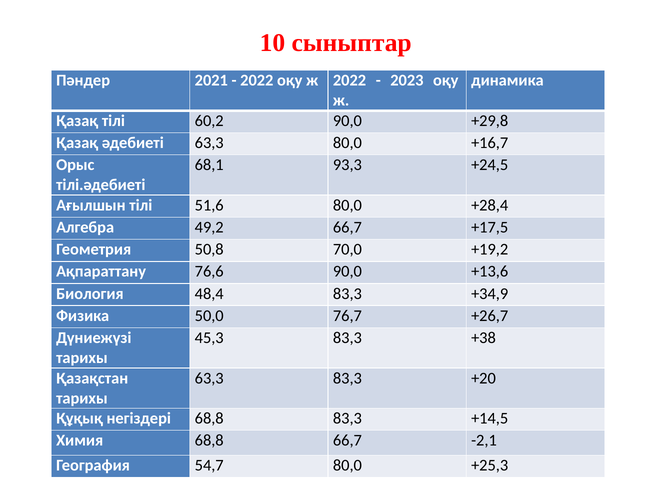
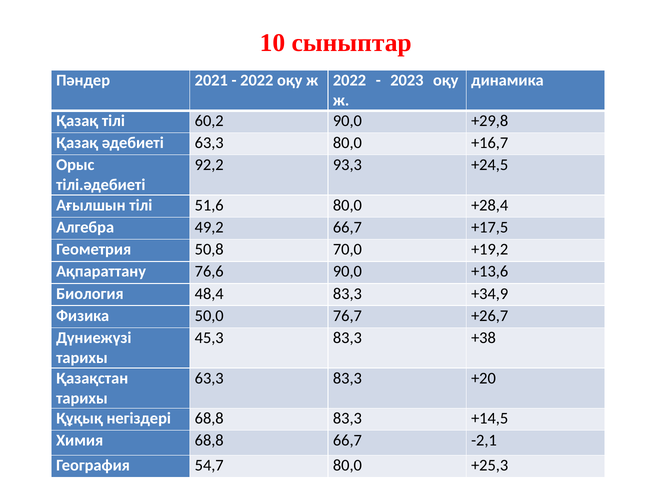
68,1: 68,1 -> 92,2
